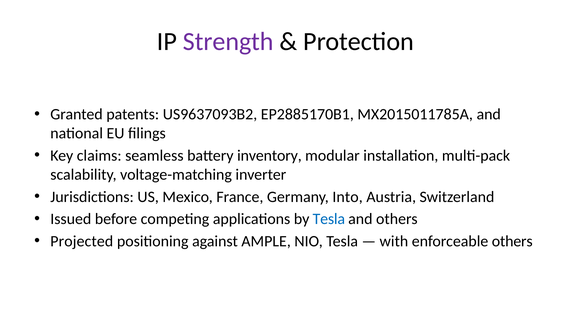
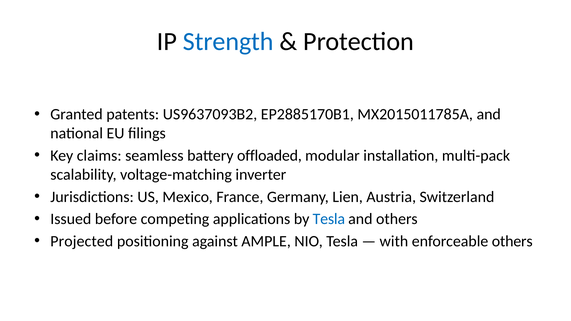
Strength colour: purple -> blue
inventory: inventory -> offloaded
Into: Into -> Lien
